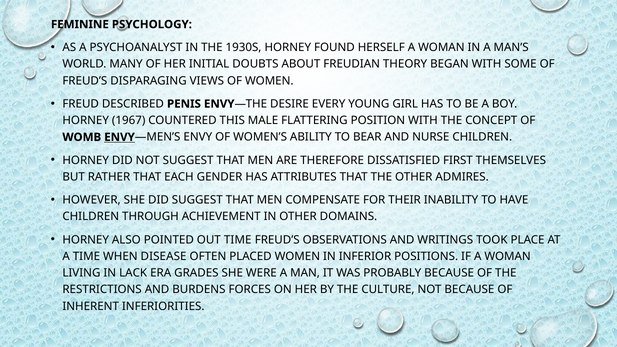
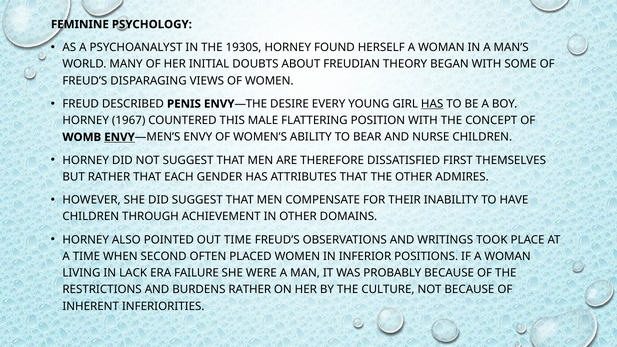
HAS at (432, 104) underline: none -> present
DISEASE: DISEASE -> SECOND
GRADES: GRADES -> FAILURE
BURDENS FORCES: FORCES -> RATHER
